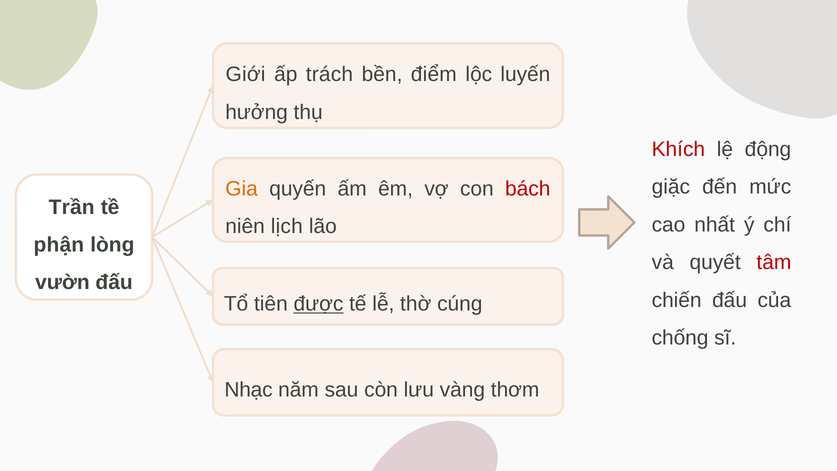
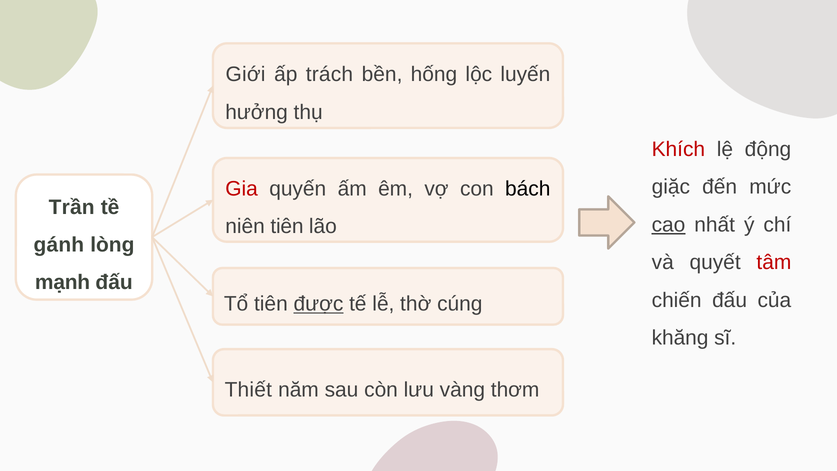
điểm: điểm -> hống
Gia colour: orange -> red
bách colour: red -> black
cao underline: none -> present
niên lịch: lịch -> tiên
phận: phận -> gánh
vườn: vườn -> mạnh
chống: chống -> khăng
Nhạc: Nhạc -> Thiết
